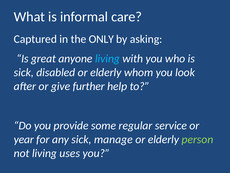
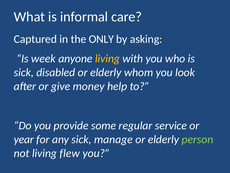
great: great -> week
living at (107, 59) colour: light blue -> yellow
further: further -> money
uses: uses -> flew
